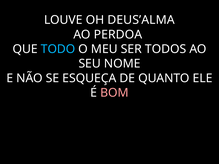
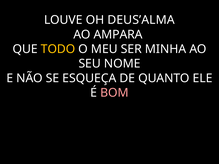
PERDOA: PERDOA -> AMPARA
TODO colour: light blue -> yellow
TODOS: TODOS -> MINHA
